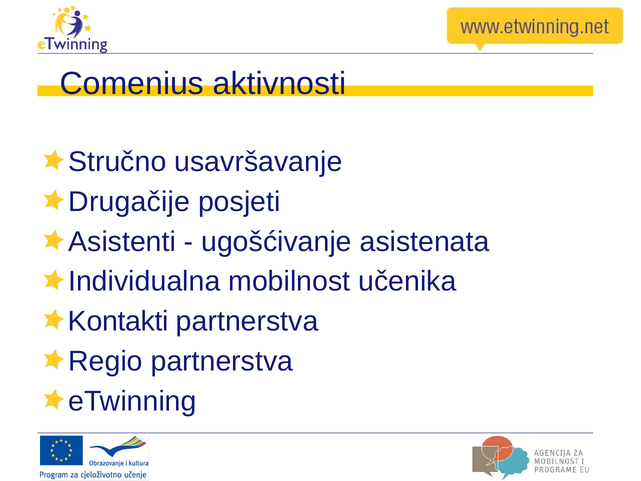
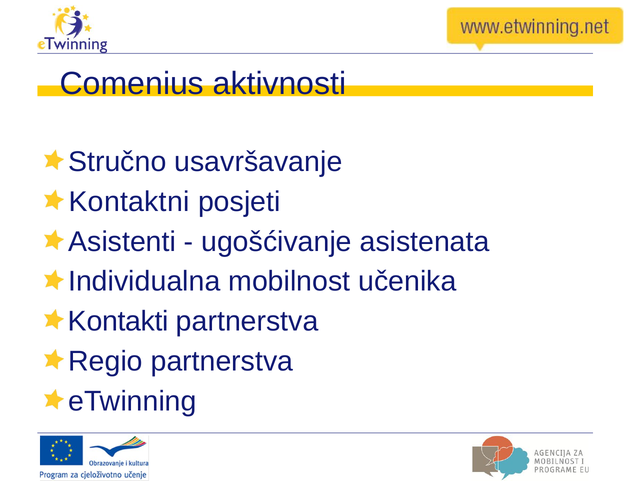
Drugačije: Drugačije -> Kontaktni
